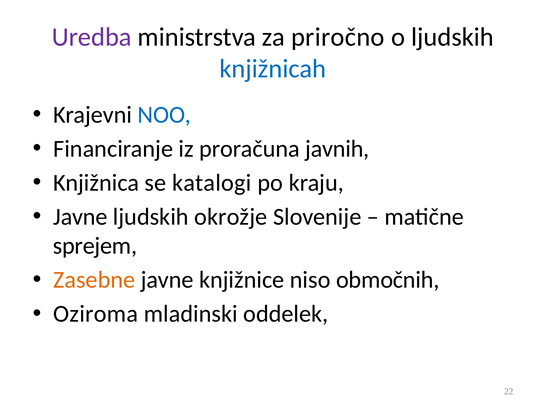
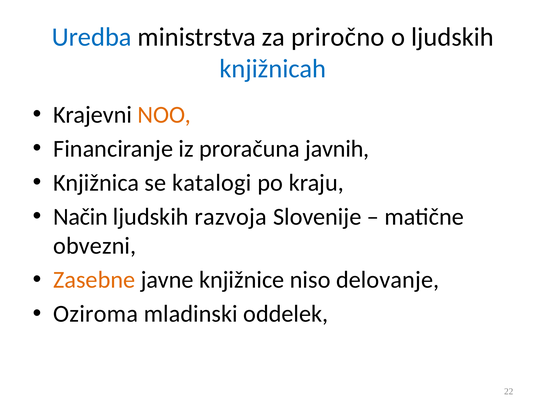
Uredba colour: purple -> blue
NOO colour: blue -> orange
Javne at (80, 216): Javne -> Način
okrožje: okrožje -> razvoja
sprejem: sprejem -> obvezni
območnih: območnih -> delovanje
